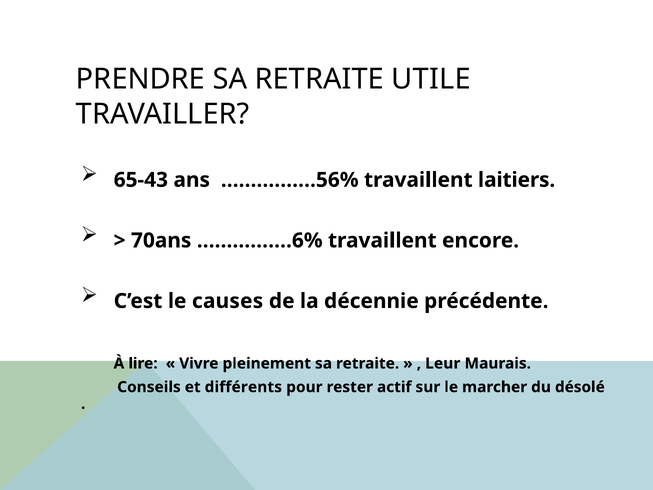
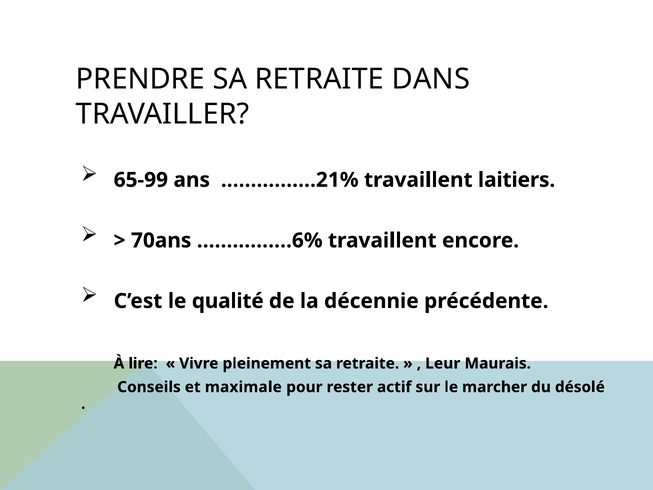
UTILE: UTILE -> DANS
65-43: 65-43 -> 65-99
…………….56%: …………….56% -> …………….21%
causes: causes -> qualité
différents: différents -> maximale
